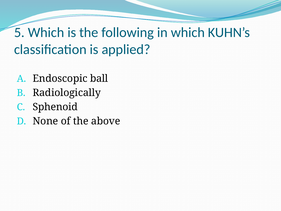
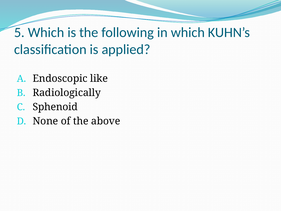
ball: ball -> like
